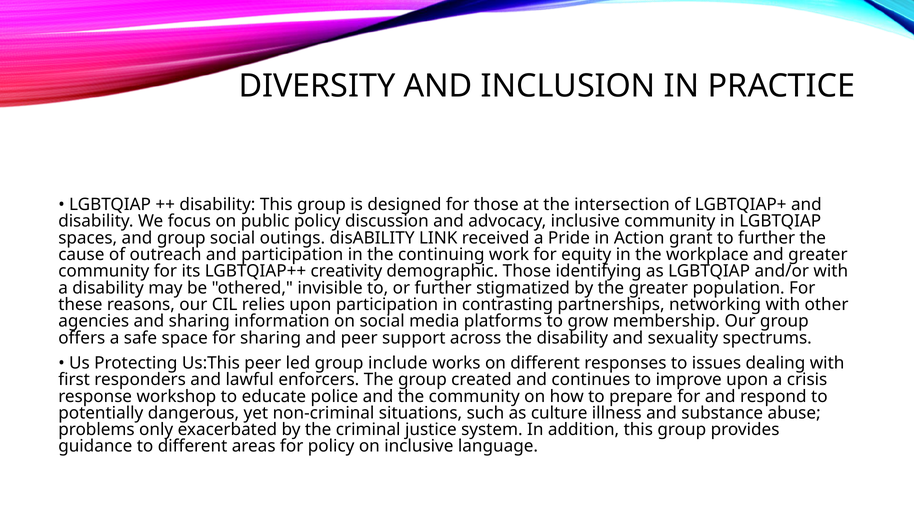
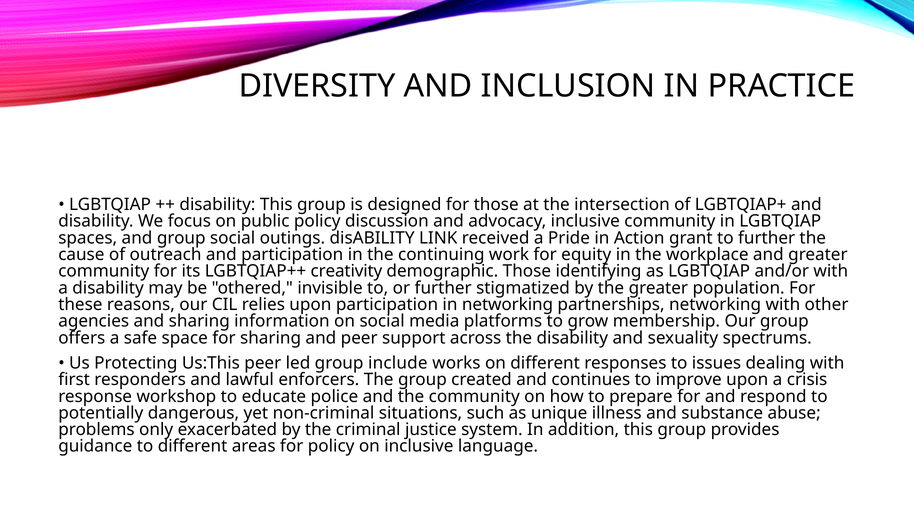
in contrasting: contrasting -> networking
culture: culture -> unique
